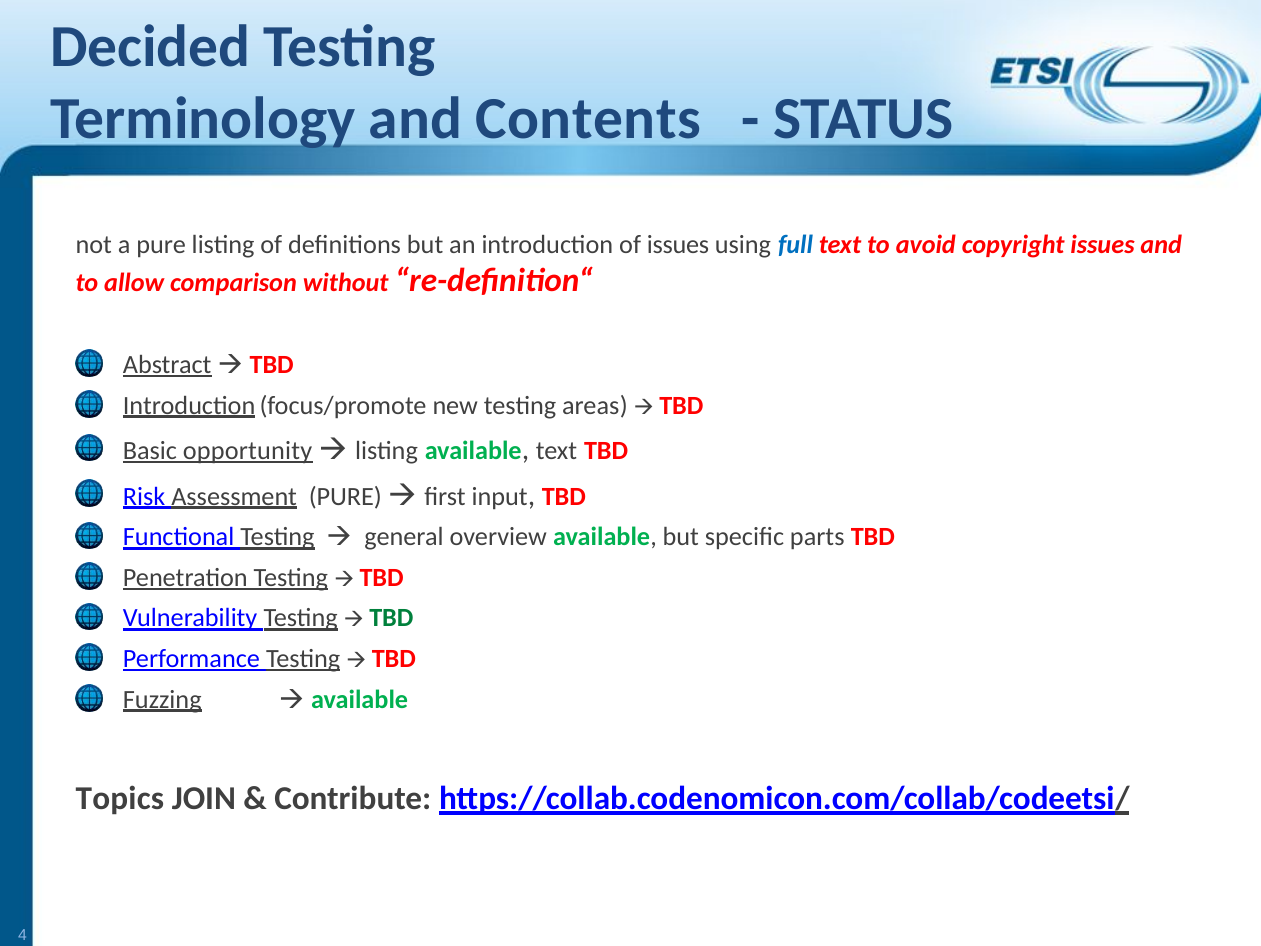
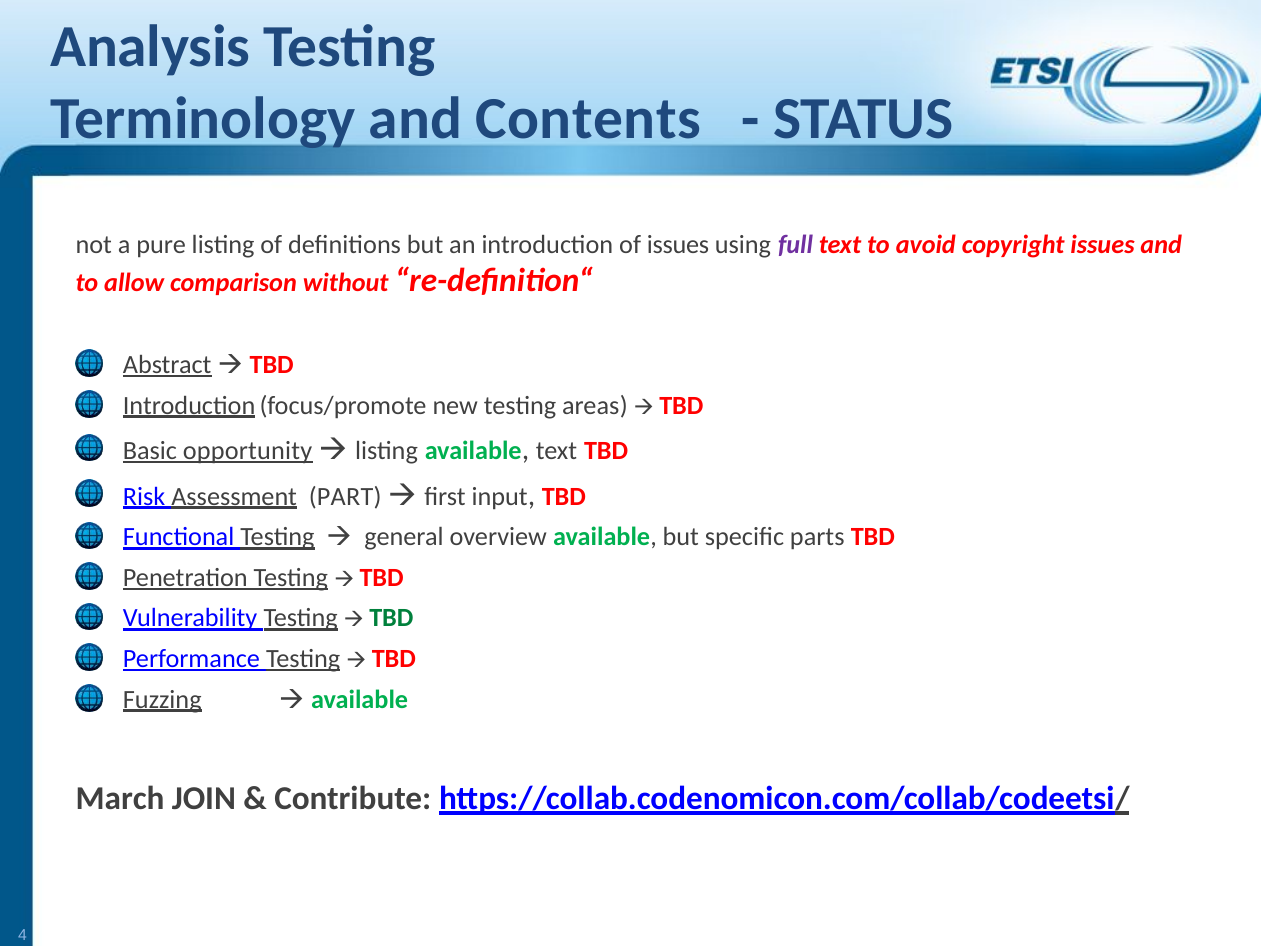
Decided: Decided -> Analysis
full colour: blue -> purple
Assessment PURE: PURE -> PART
Topics: Topics -> March
